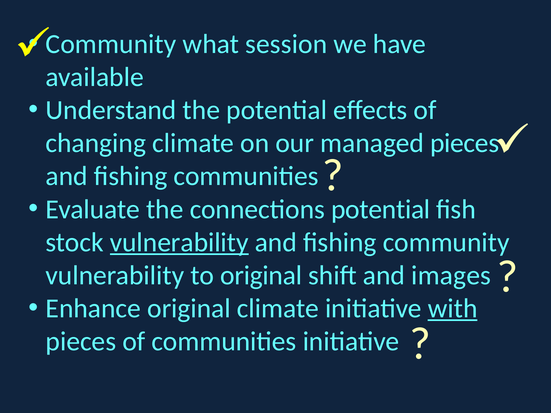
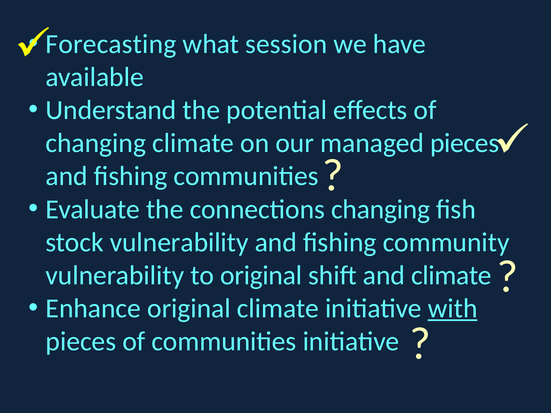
Community at (111, 44): Community -> Forecasting
connections potential: potential -> changing
vulnerability at (179, 242) underline: present -> none
and images: images -> climate
